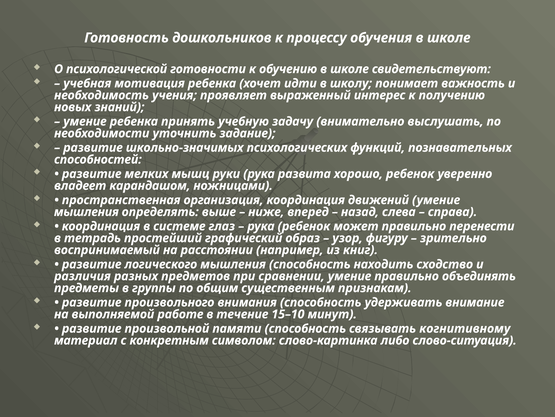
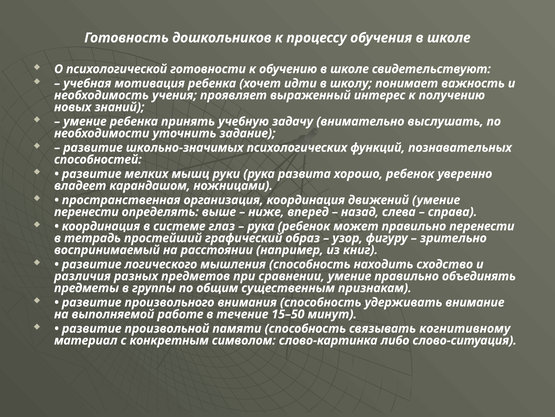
мышления at (86, 212): мышления -> перенести
15–10: 15–10 -> 15–50
